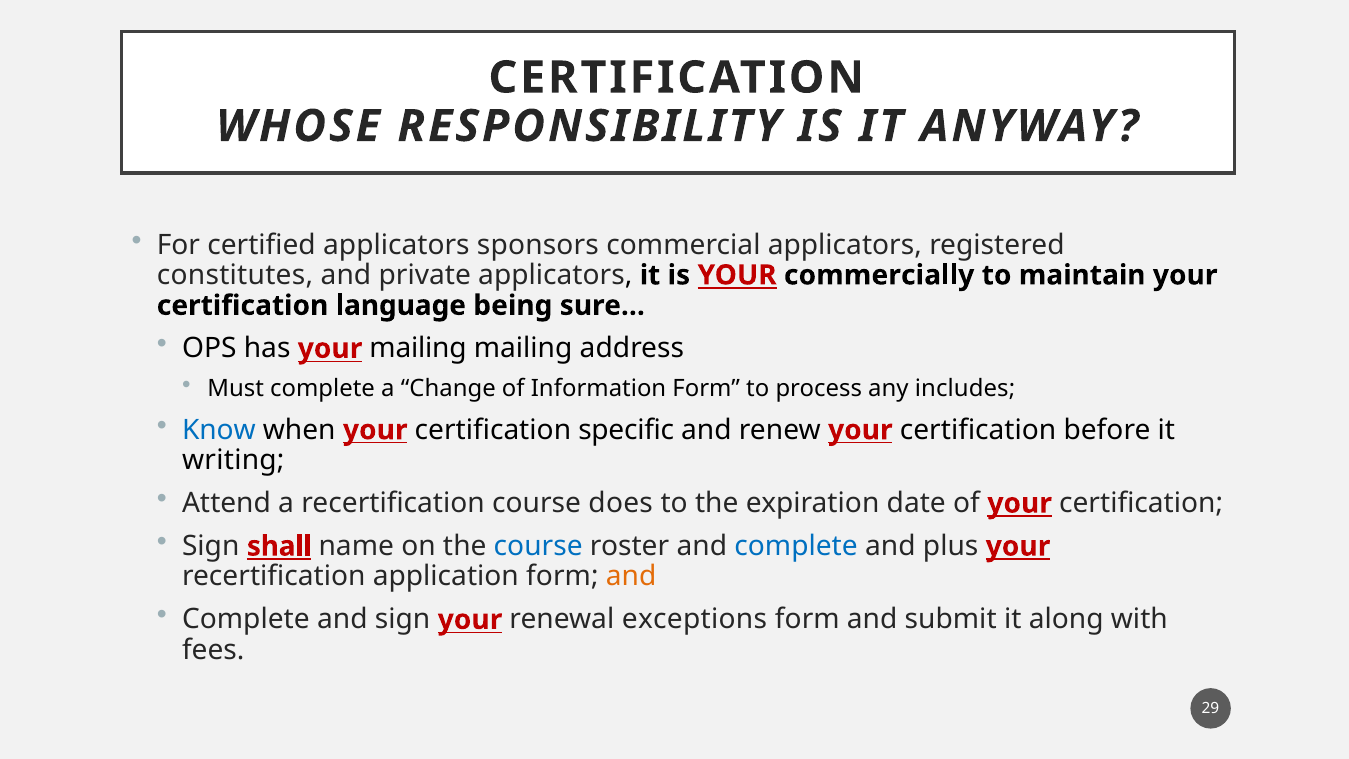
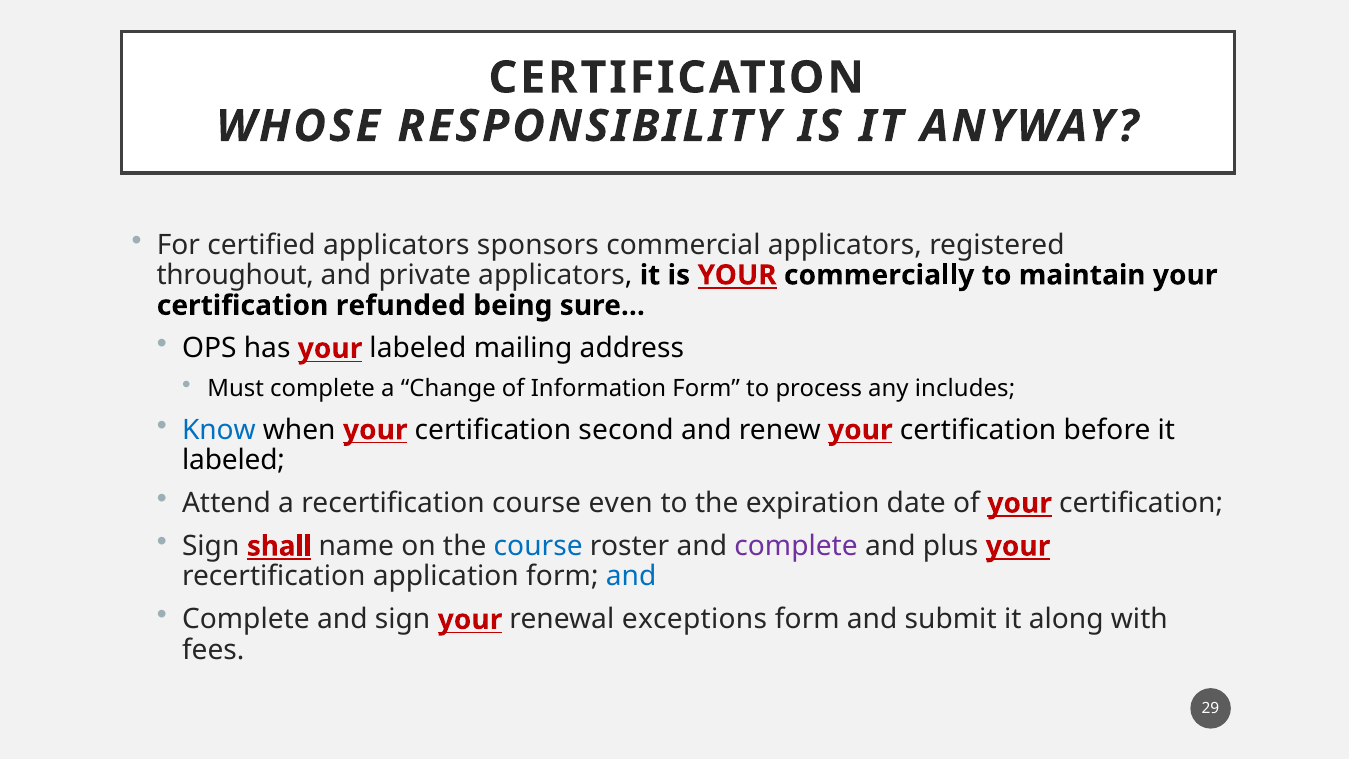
constitutes: constitutes -> throughout
language: language -> refunded
your mailing: mailing -> labeled
specific: specific -> second
writing at (233, 460): writing -> labeled
does: does -> even
complete at (796, 546) colour: blue -> purple
and at (631, 577) colour: orange -> blue
